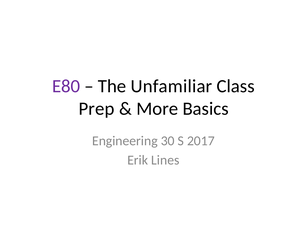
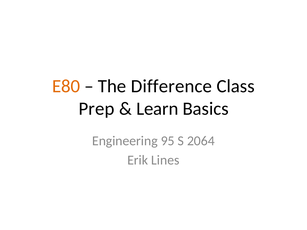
E80 colour: purple -> orange
Unfamiliar: Unfamiliar -> Difference
More: More -> Learn
30: 30 -> 95
2017: 2017 -> 2064
